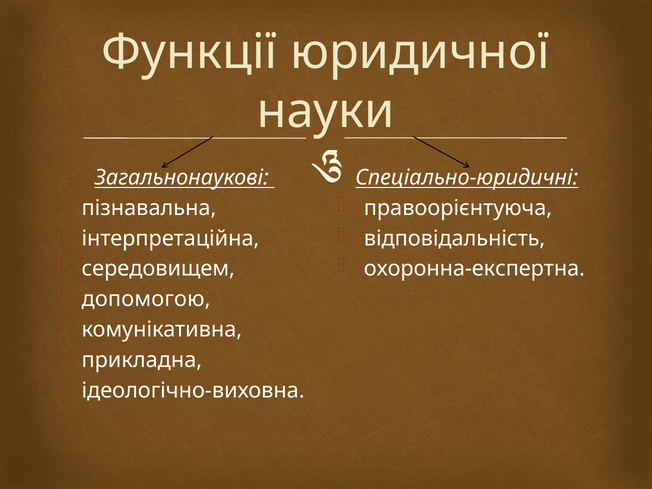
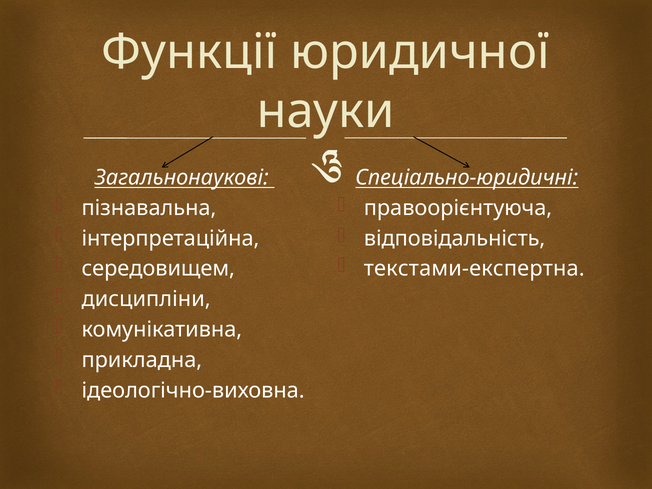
охоронна-експертна: охоронна-експертна -> текстами-експертна
допомогою: допомогою -> дисципліни
